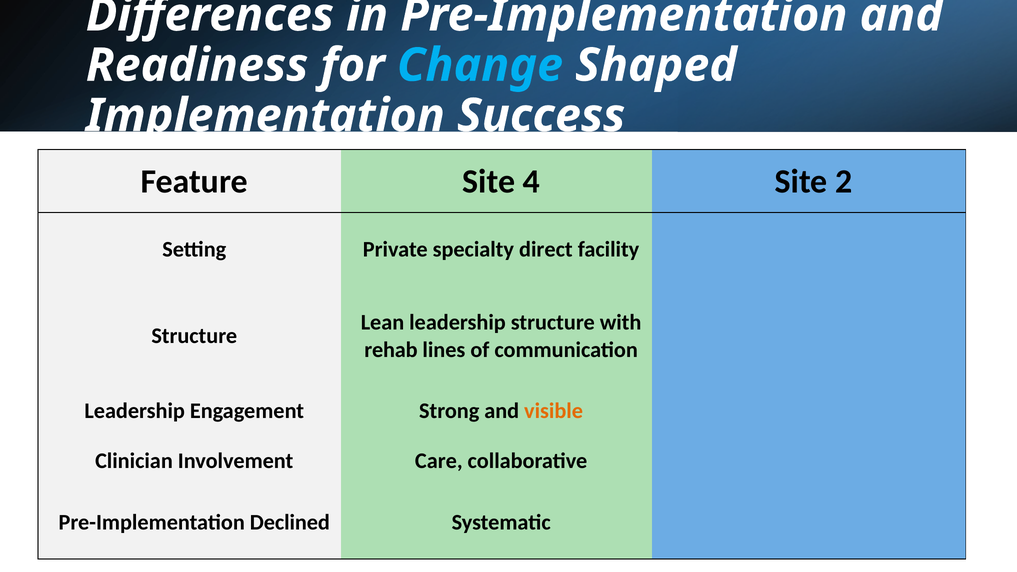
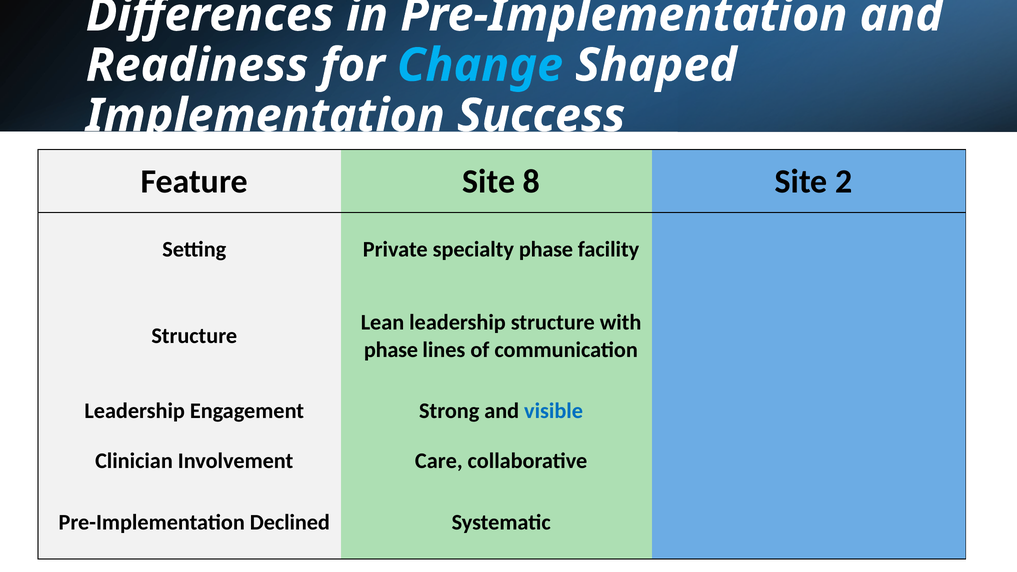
4: 4 -> 8
specialty direct: direct -> phase
rehab at (391, 350): rehab -> phase
visible colour: orange -> blue
